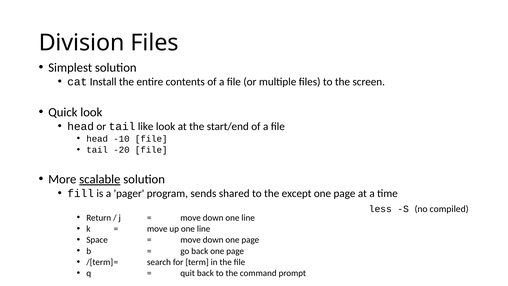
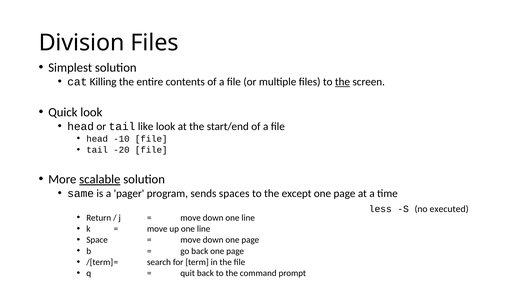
Install: Install -> Killing
the at (342, 82) underline: none -> present
fill: fill -> same
shared: shared -> spaces
compiled: compiled -> executed
